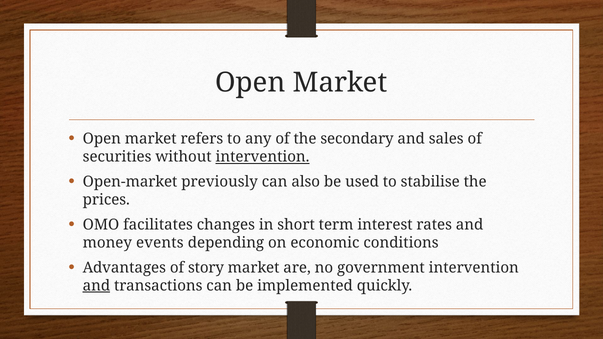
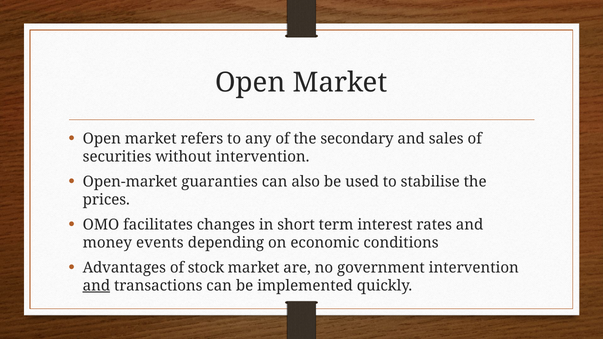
intervention at (263, 157) underline: present -> none
previously: previously -> guaranties
story: story -> stock
